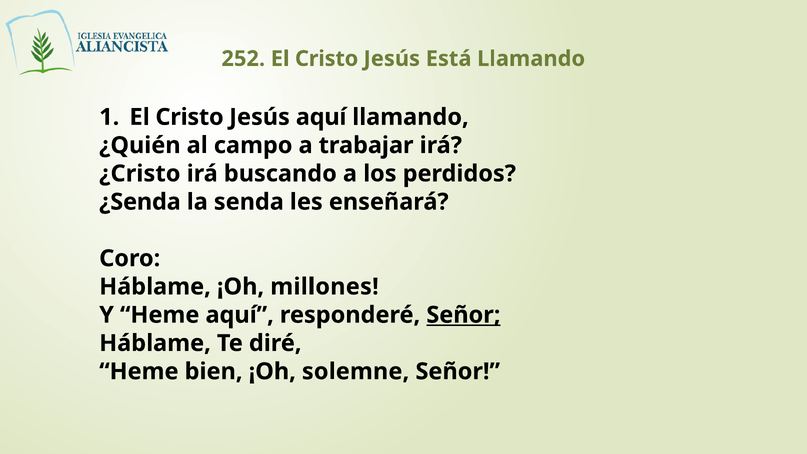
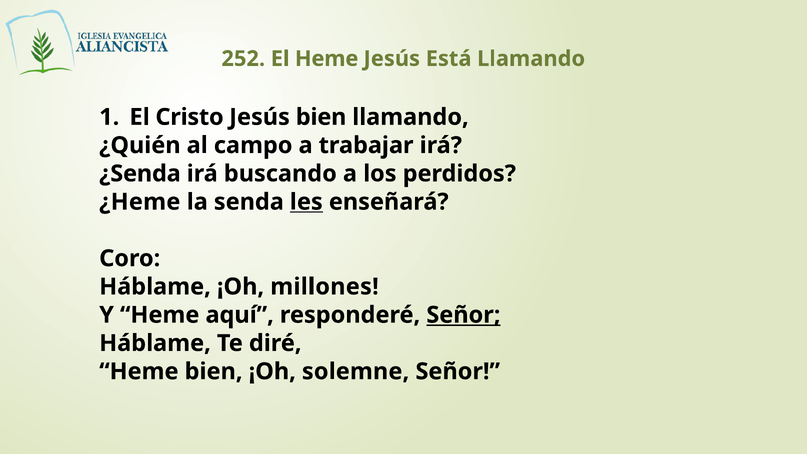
252 El Cristo: Cristo -> Heme
Jesús aquí: aquí -> bien
¿Cristo: ¿Cristo -> ¿Senda
¿Senda: ¿Senda -> ¿Heme
les underline: none -> present
